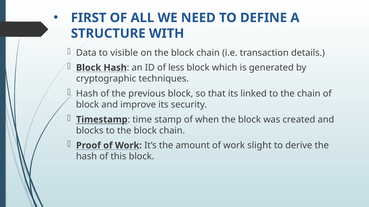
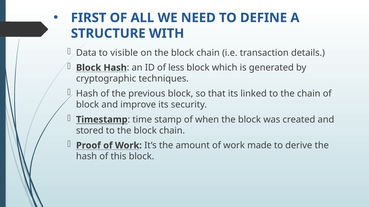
blocks: blocks -> stored
slight: slight -> made
